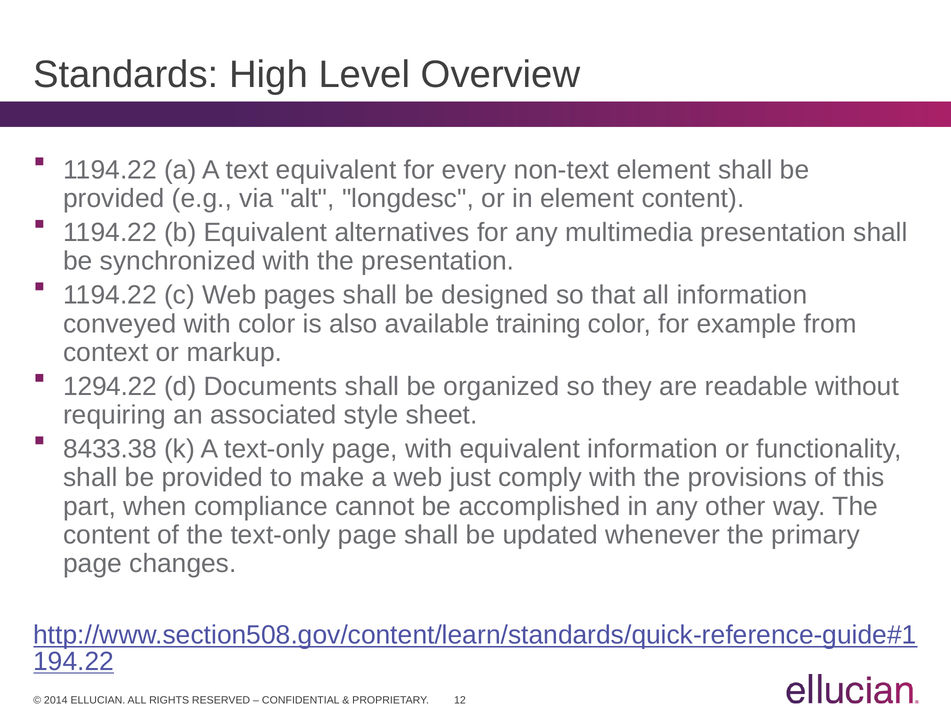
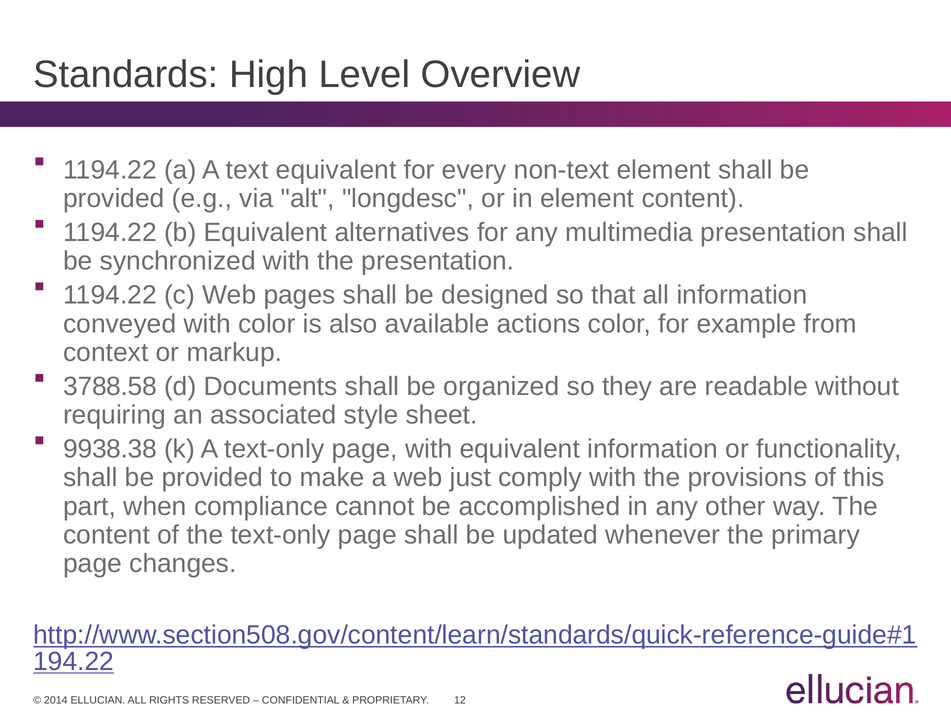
training: training -> actions
1294.22: 1294.22 -> 3788.58
8433.38: 8433.38 -> 9938.38
